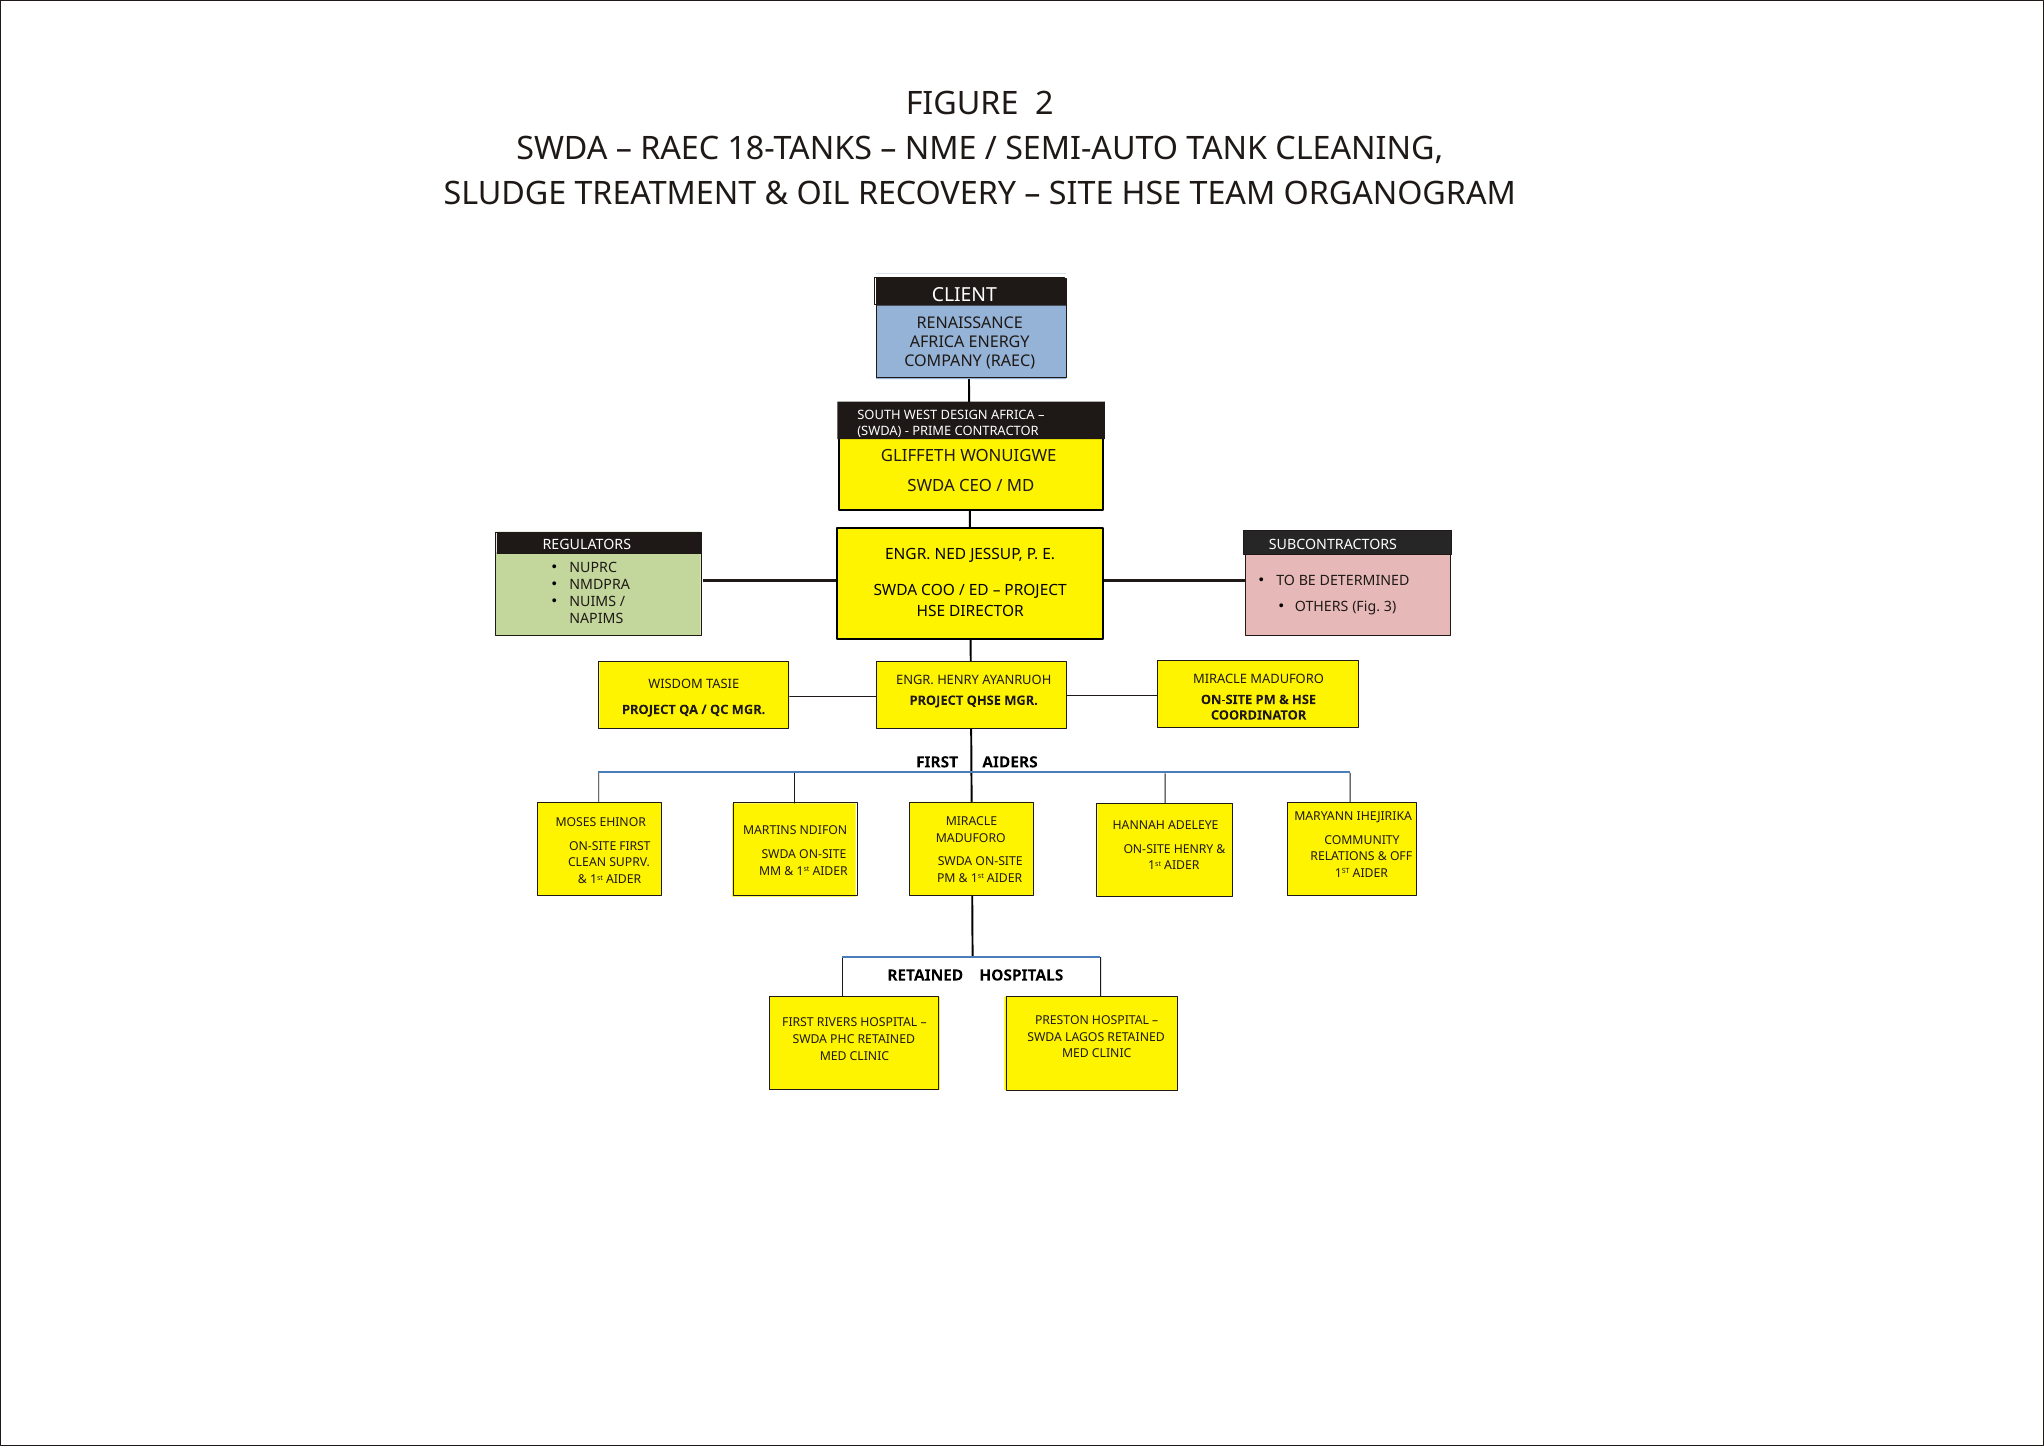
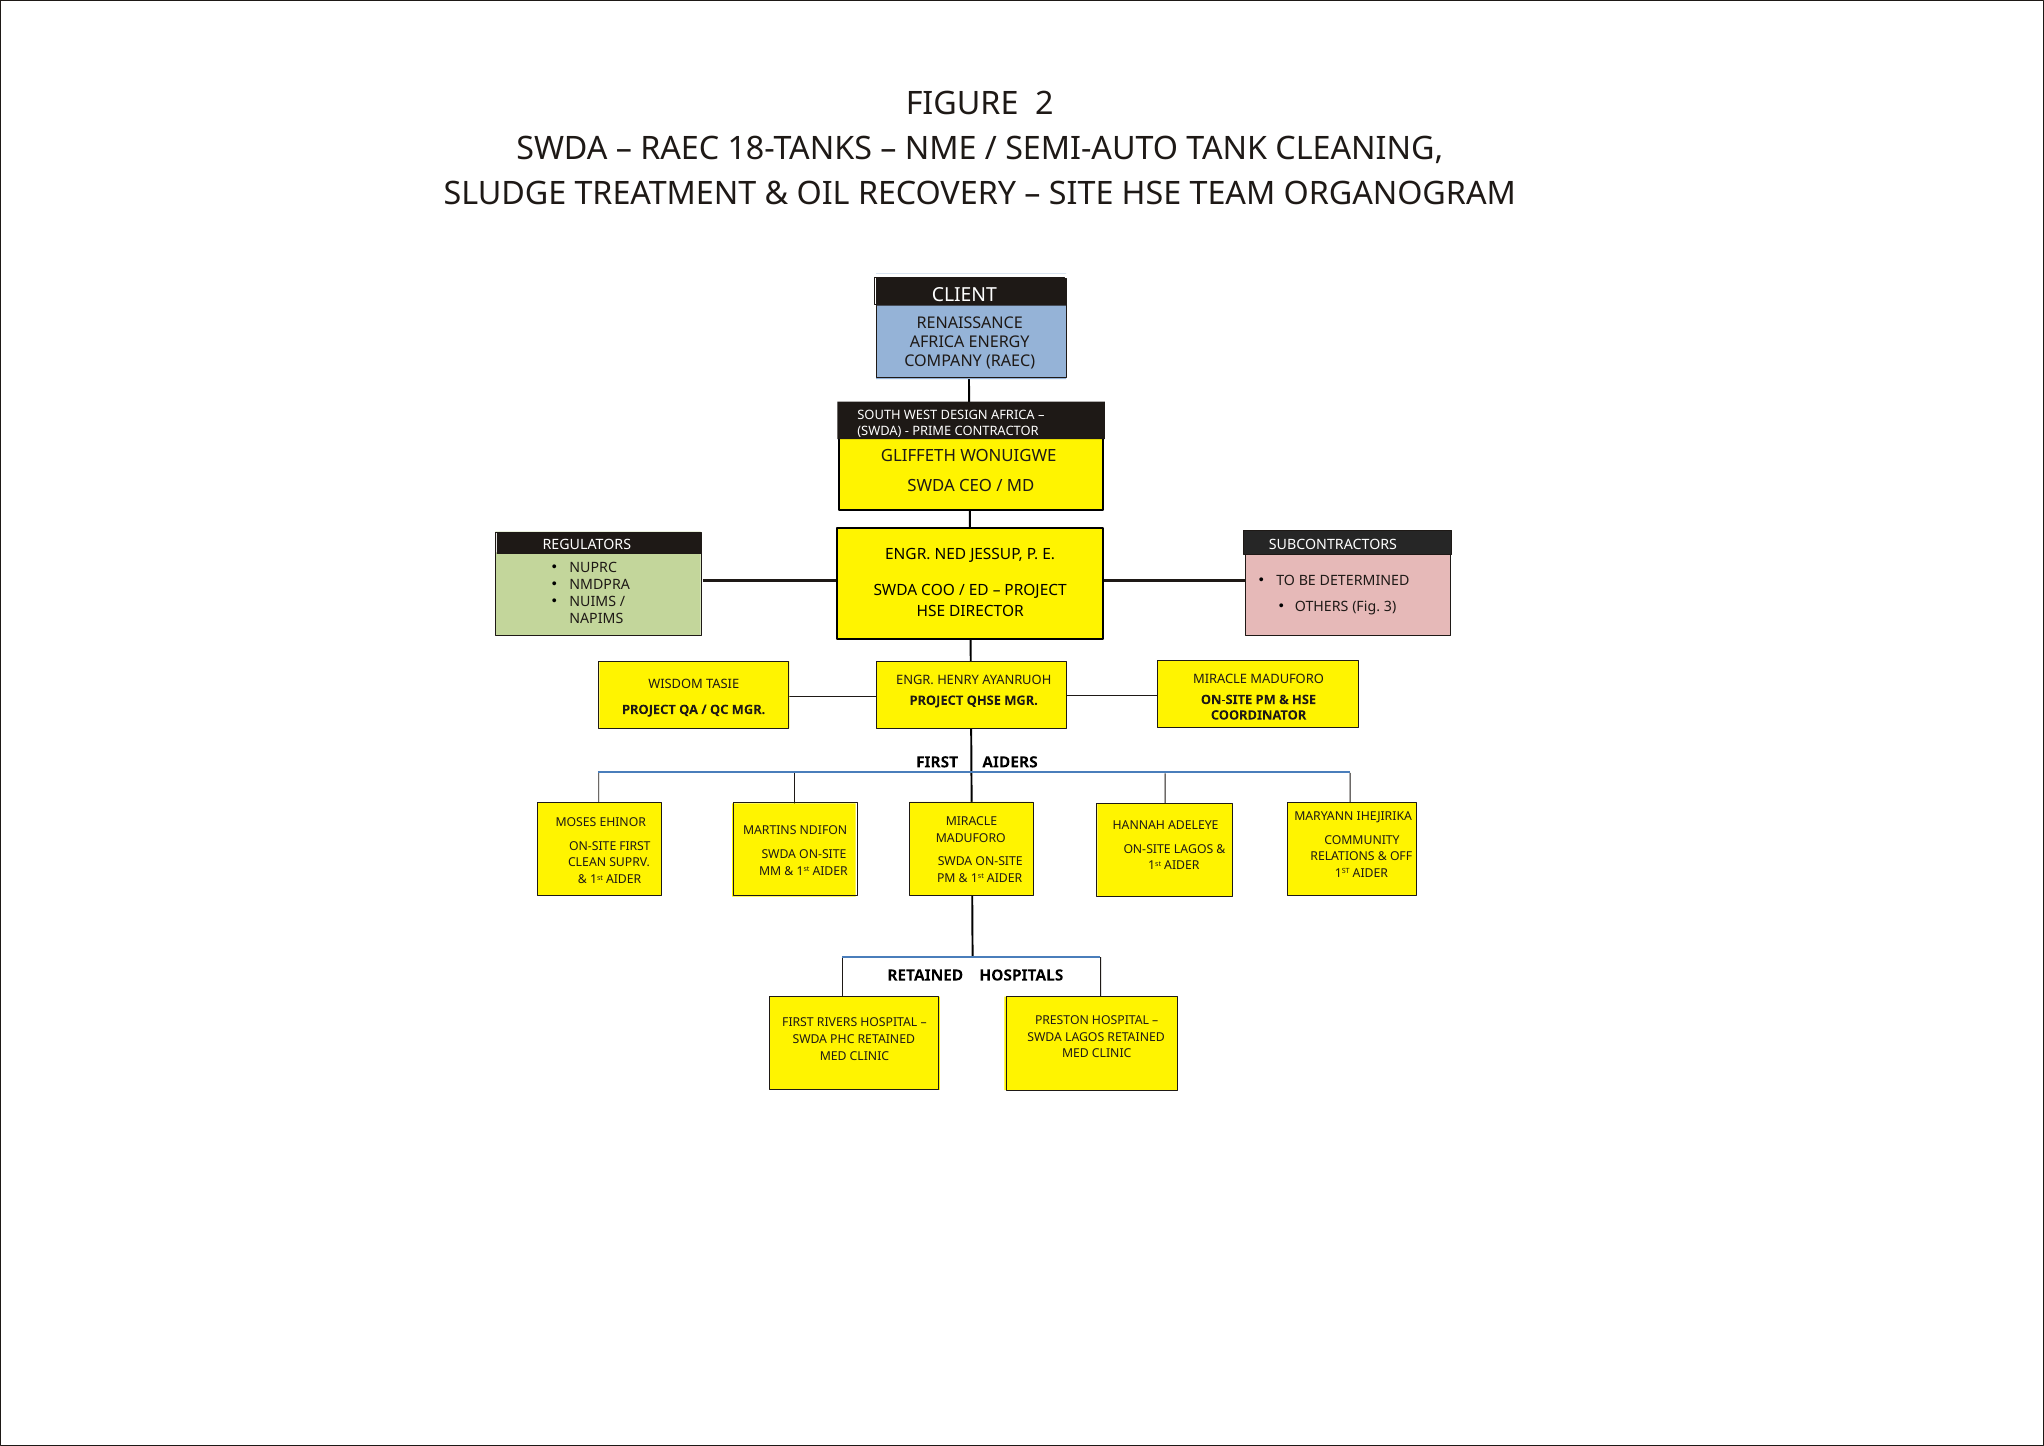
ON-SITE HENRY: HENRY -> LAGOS
